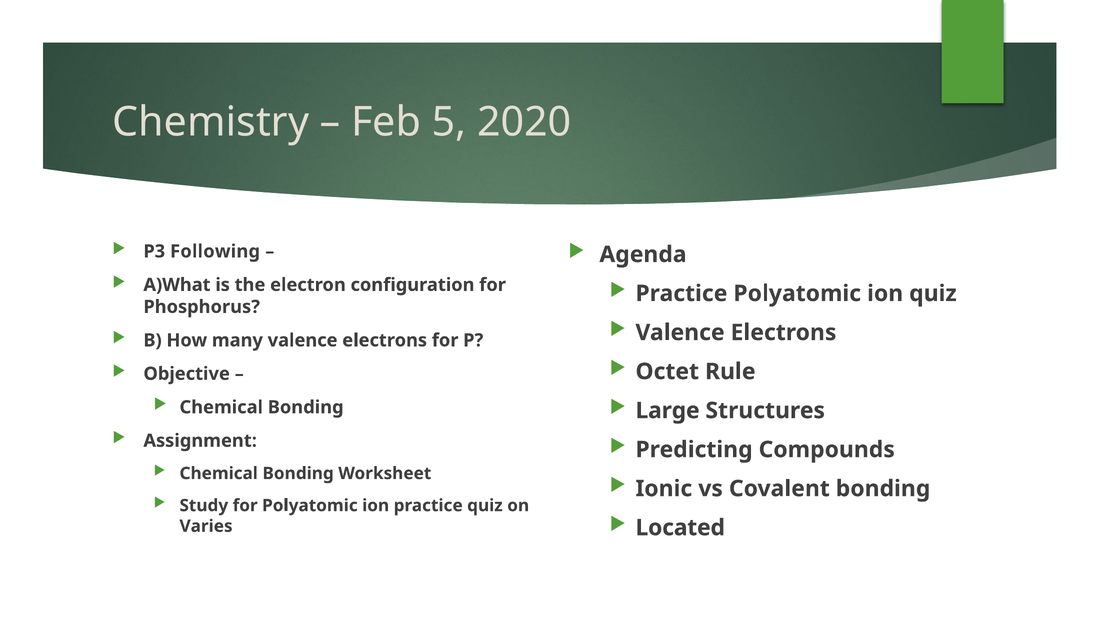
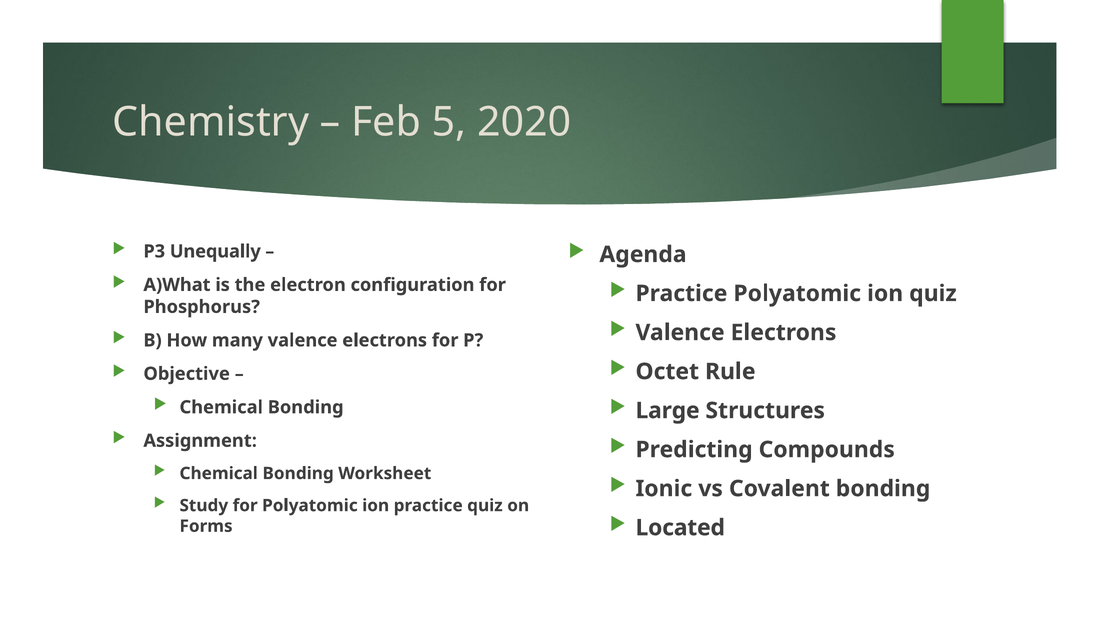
Following: Following -> Unequally
Varies: Varies -> Forms
